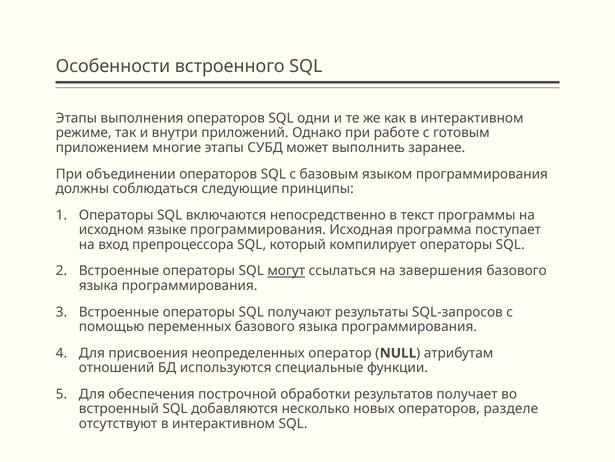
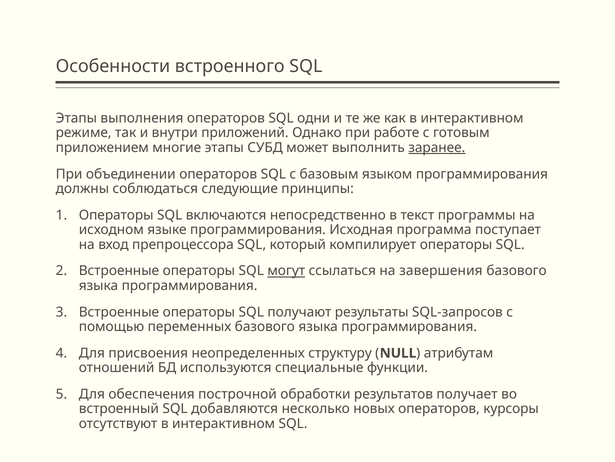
заранее underline: none -> present
оператор: оператор -> структуру
разделе: разделе -> курсоры
